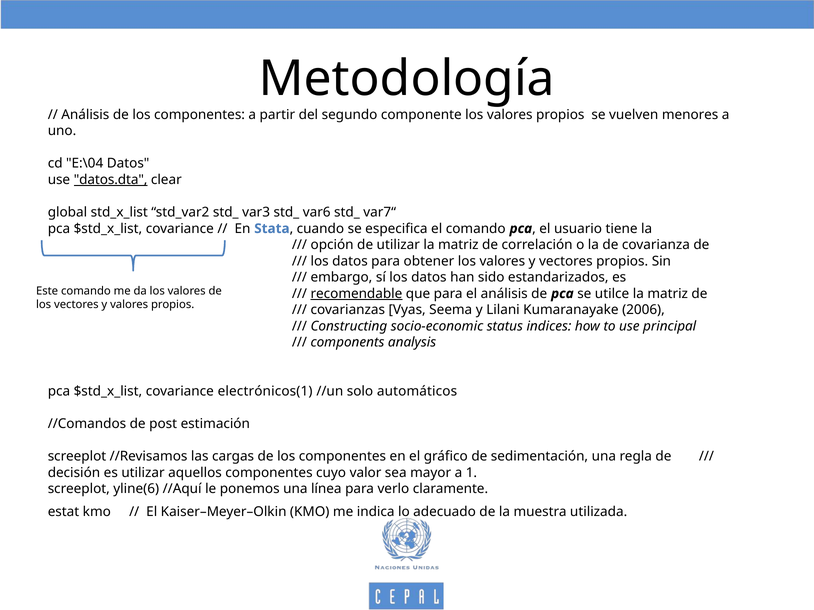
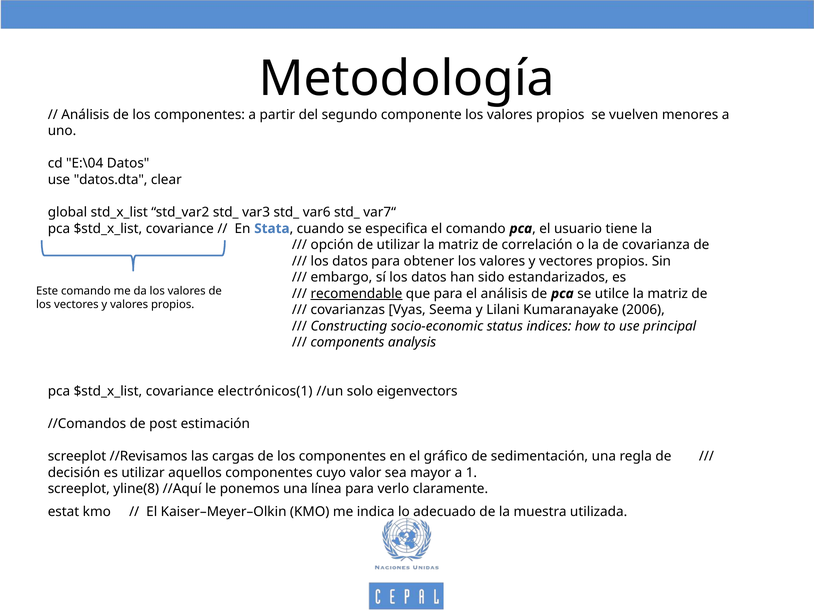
datos.dta underline: present -> none
automáticos: automáticos -> eigenvectors
yline(6: yline(6 -> yline(8
